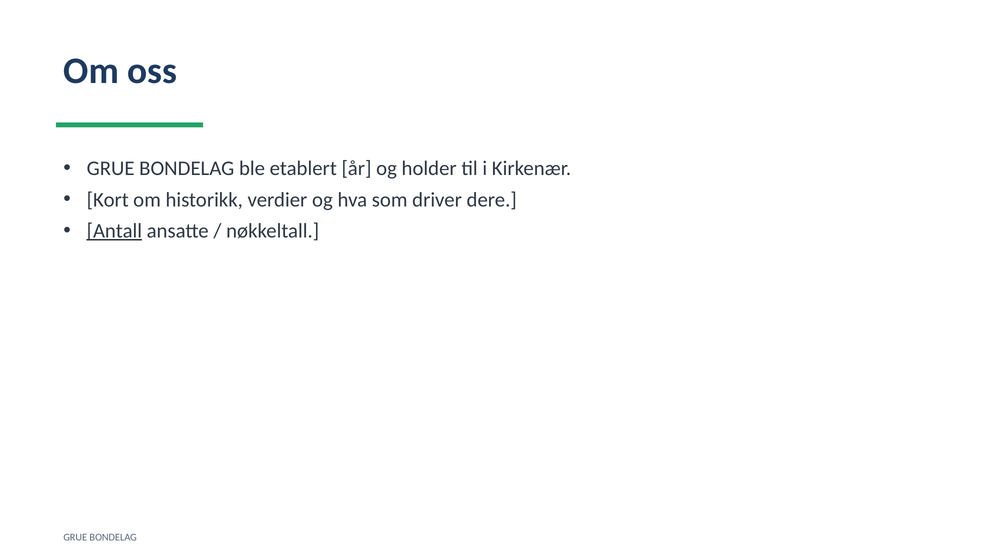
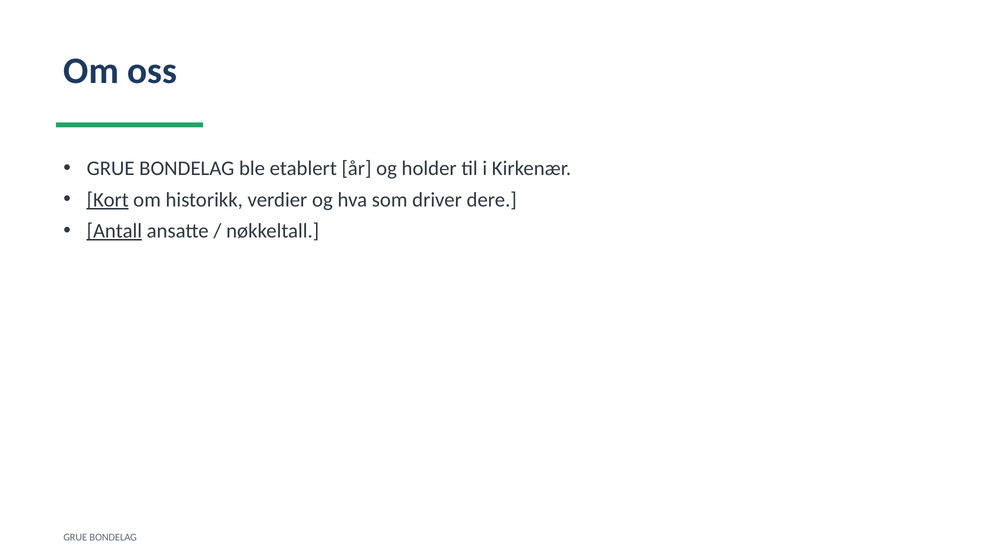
Kort underline: none -> present
